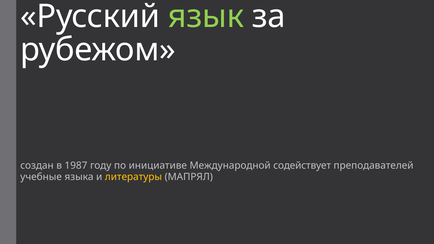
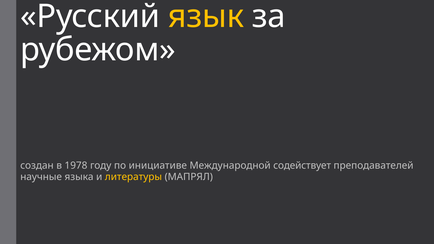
язык colour: light green -> yellow
1987: 1987 -> 1978
учебные: учебные -> научные
